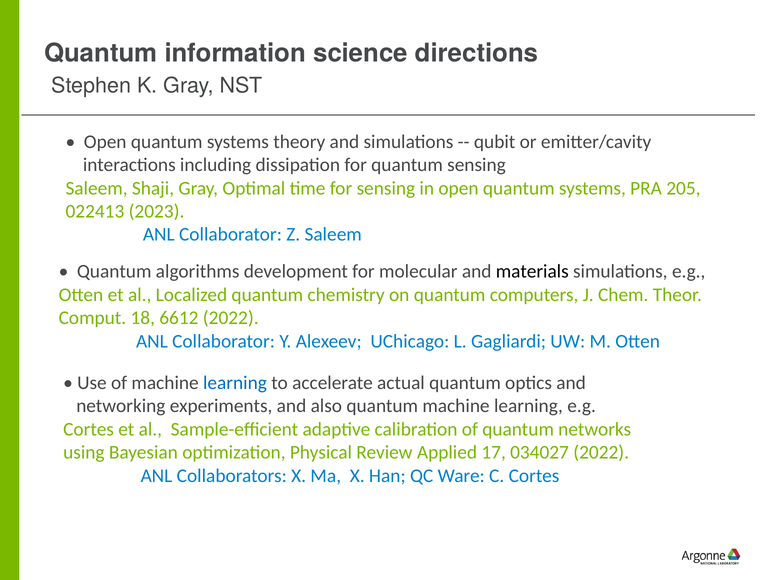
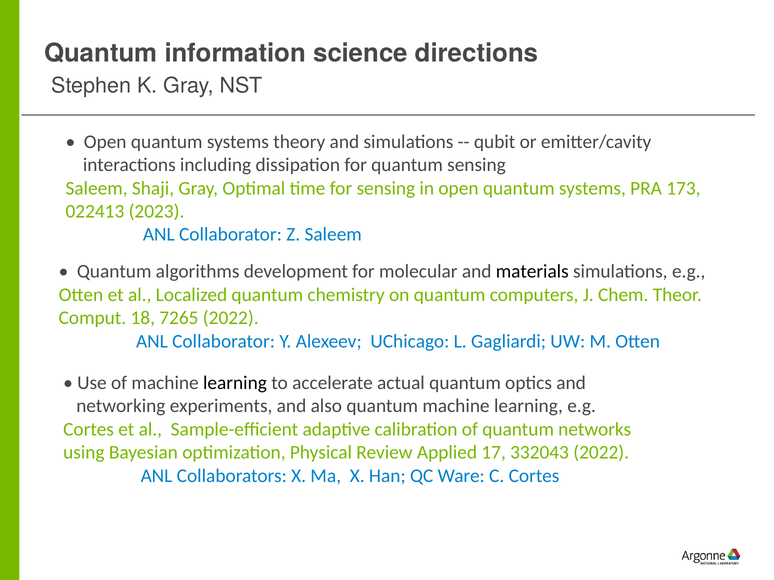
205: 205 -> 173
6612: 6612 -> 7265
learning at (235, 383) colour: blue -> black
034027: 034027 -> 332043
